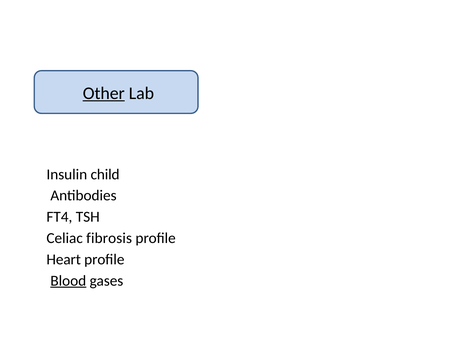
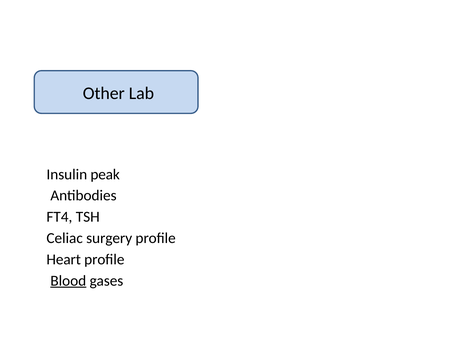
Other underline: present -> none
child: child -> peak
fibrosis: fibrosis -> surgery
